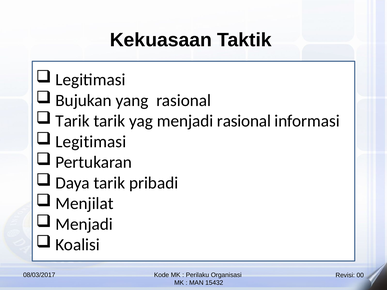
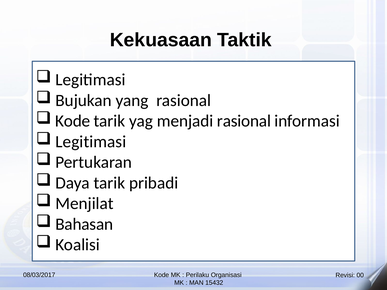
Tarik at (73, 121): Tarik -> Kode
Menjadi at (84, 224): Menjadi -> Bahasan
